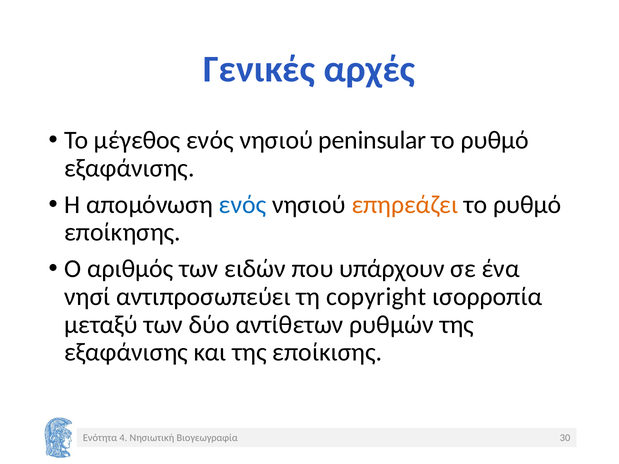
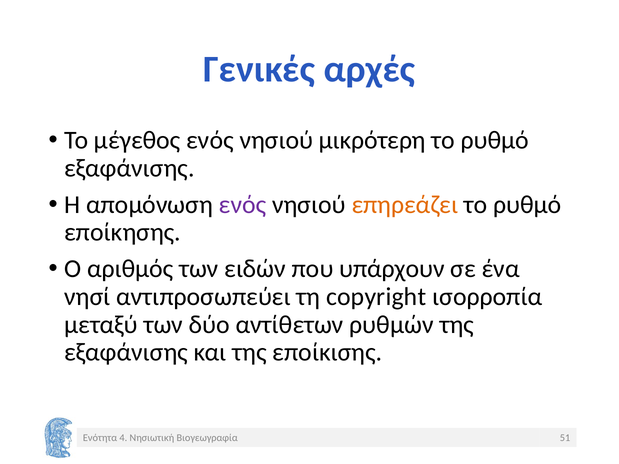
peninsular: peninsular -> μικρότερη
ενός at (243, 205) colour: blue -> purple
30: 30 -> 51
